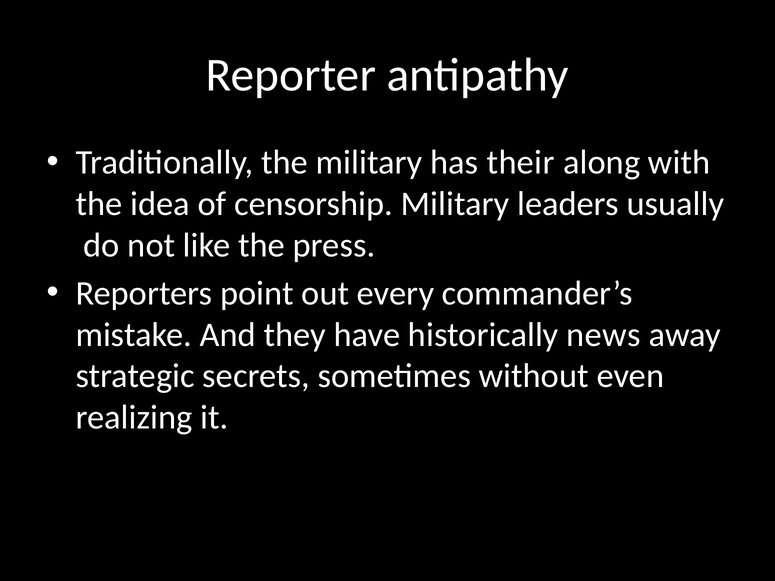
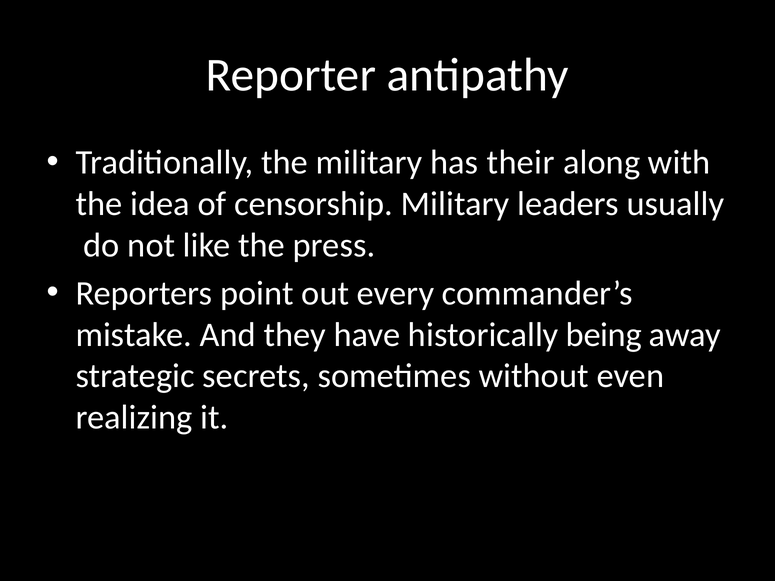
news: news -> being
